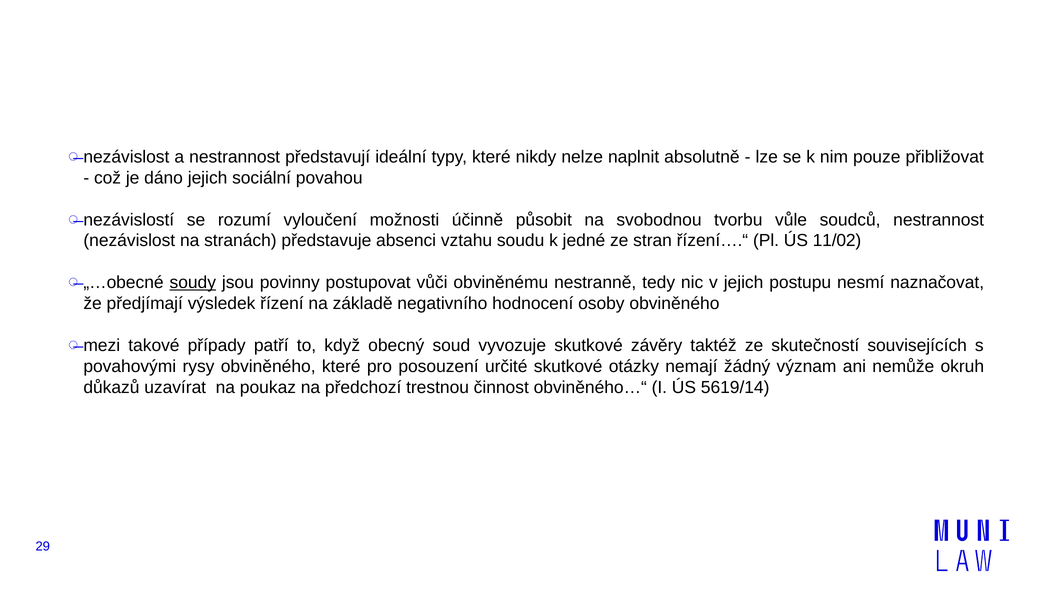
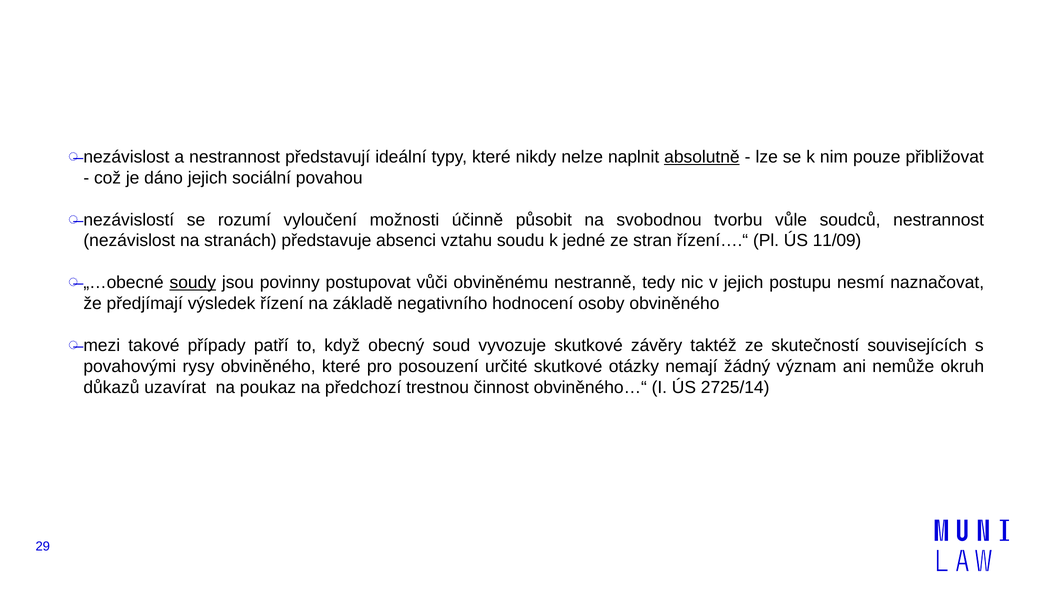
absolutně underline: none -> present
11/02: 11/02 -> 11/09
5619/14: 5619/14 -> 2725/14
